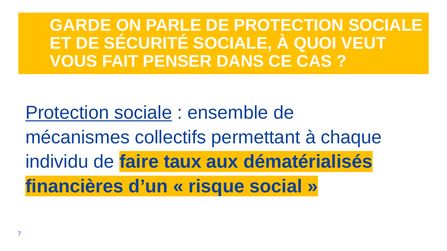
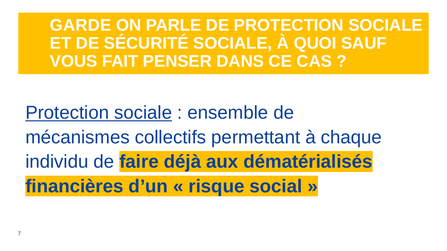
VEUT: VEUT -> SAUF
taux: taux -> déjà
